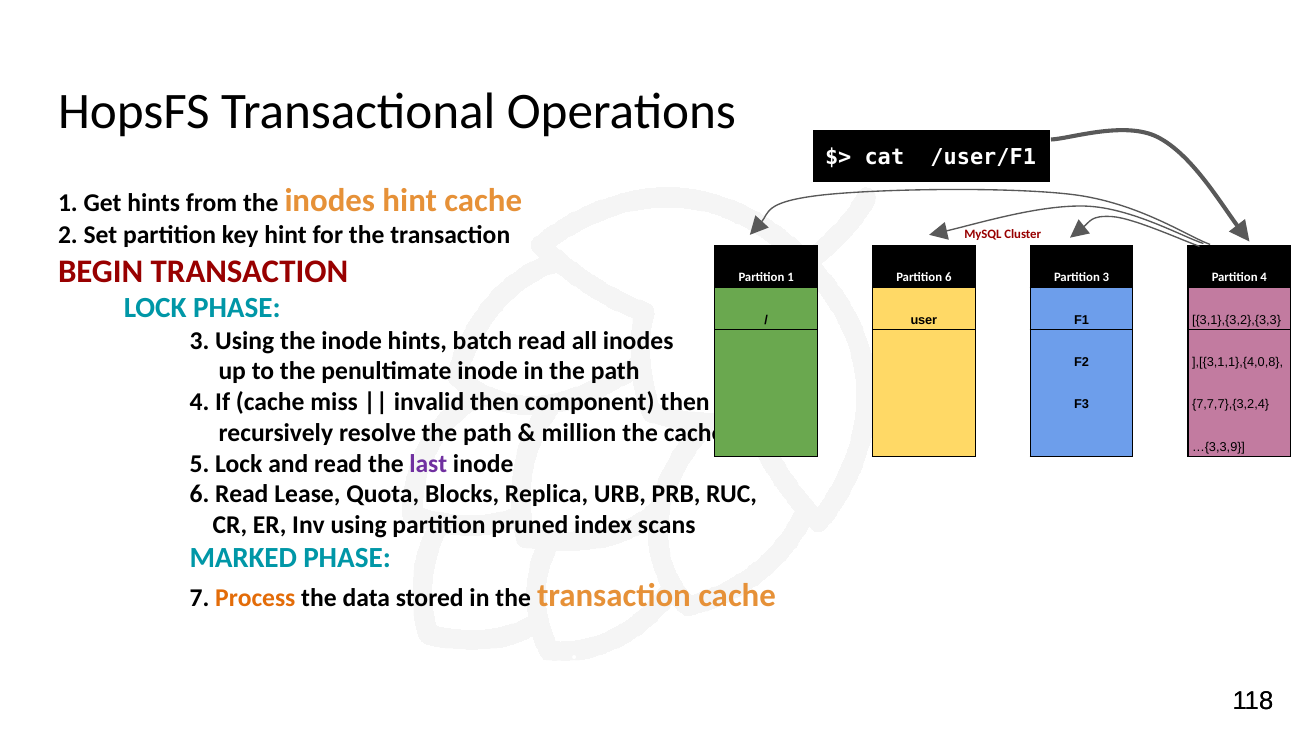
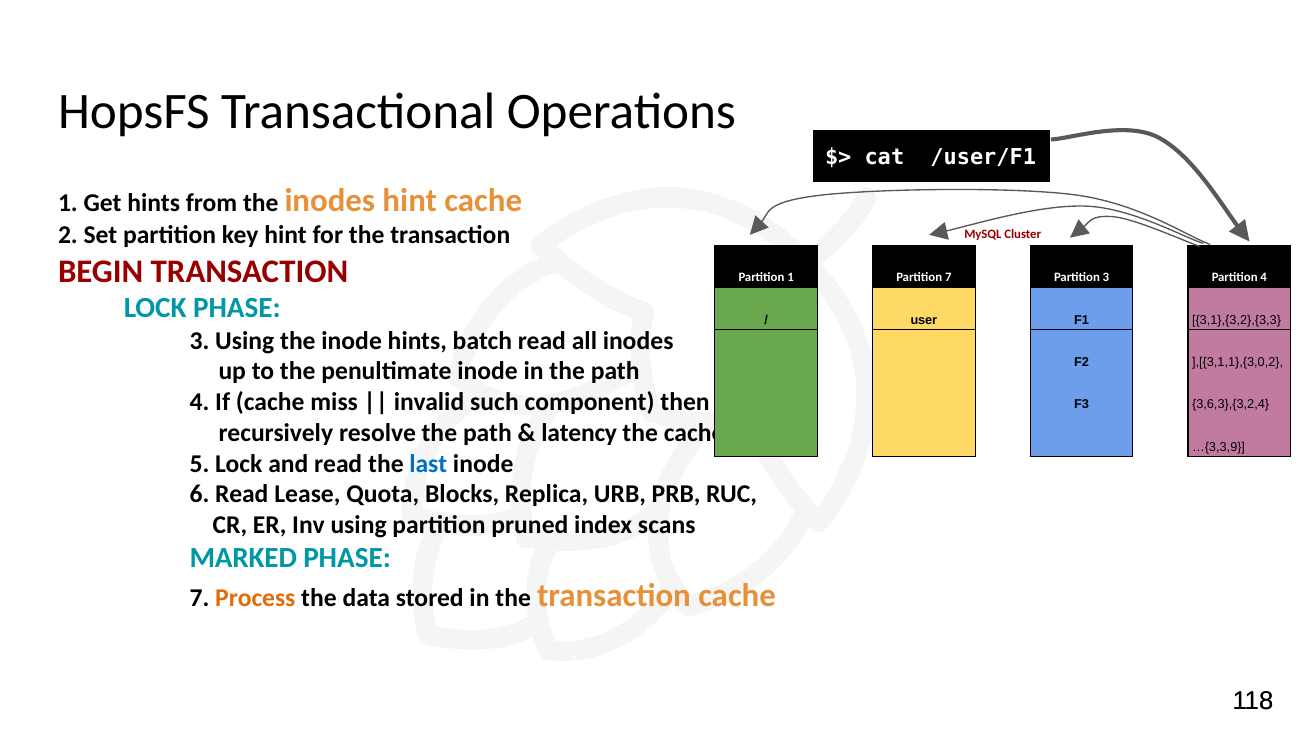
Partition 6: 6 -> 7
],[{3,1,1},{4,0,8: ],[{3,1,1},{4,0,8 -> ],[{3,1,1},{3,0,2
invalid then: then -> such
7,7,7},{3,2,4: 7,7,7},{3,2,4 -> 3,6,3},{3,2,4
million: million -> latency
last colour: purple -> blue
